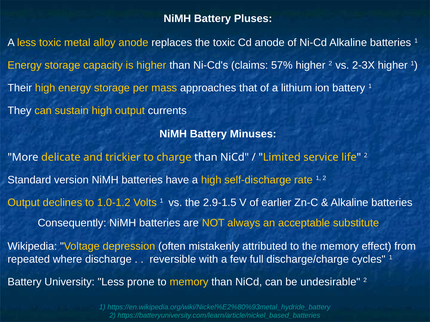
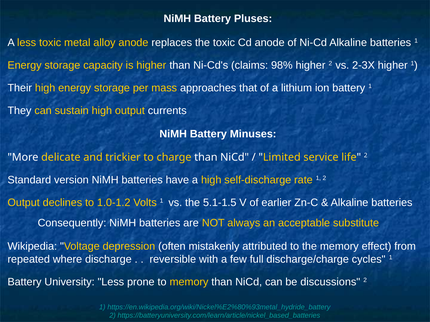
57%: 57% -> 98%
2.9-1.5: 2.9-1.5 -> 5.1-1.5
undesirable: undesirable -> discussions
